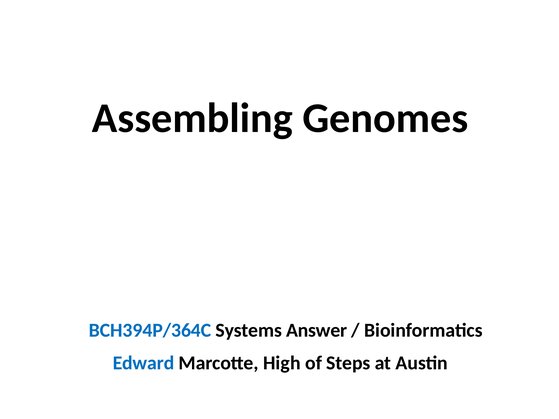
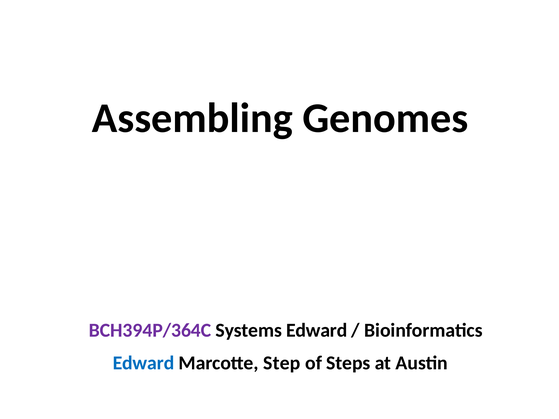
BCH394P/364C colour: blue -> purple
Systems Answer: Answer -> Edward
High: High -> Step
